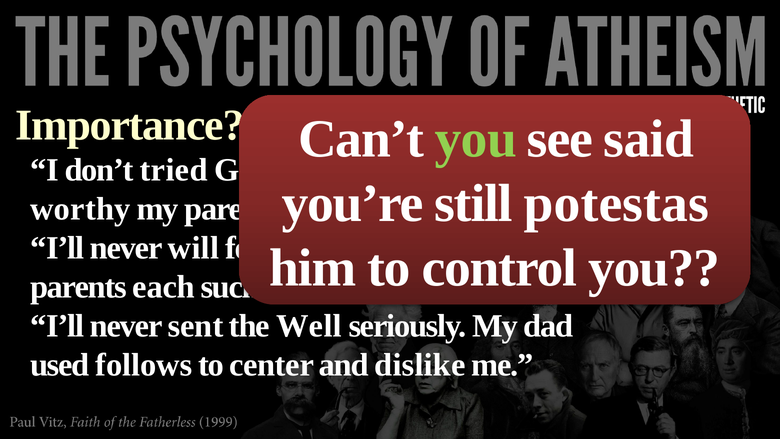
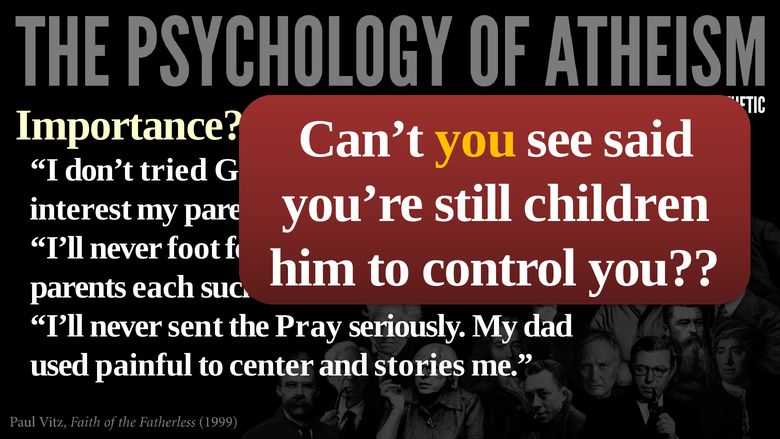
you at (476, 139) colour: light green -> yellow
potestas: potestas -> children
worthy: worthy -> interest
never will: will -> foot
Well: Well -> Pray
follows: follows -> painful
dislike: dislike -> stories
